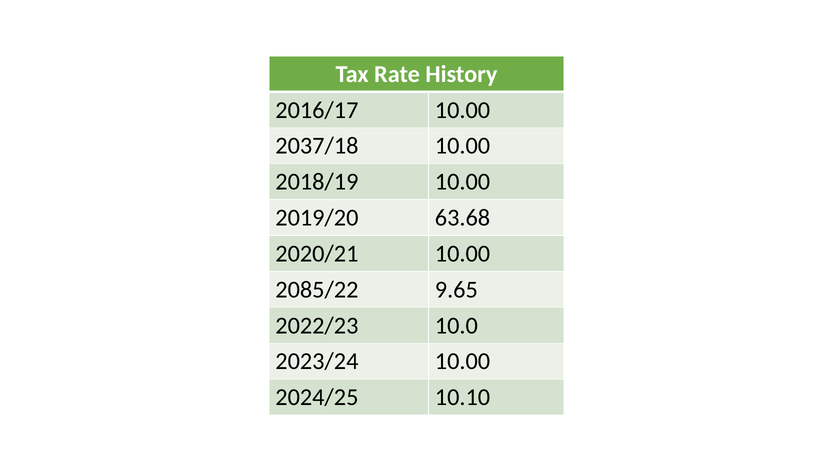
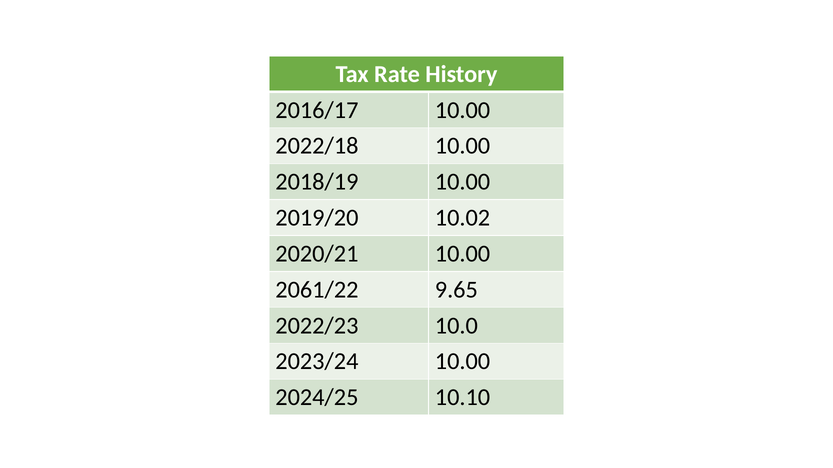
2037/18: 2037/18 -> 2022/18
63.68: 63.68 -> 10.02
2085/22: 2085/22 -> 2061/22
